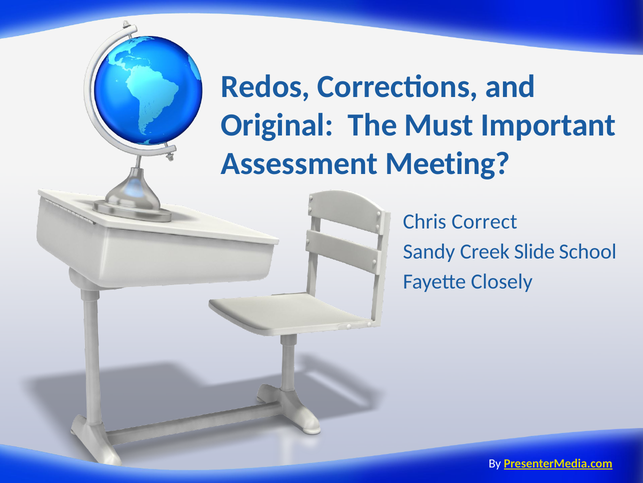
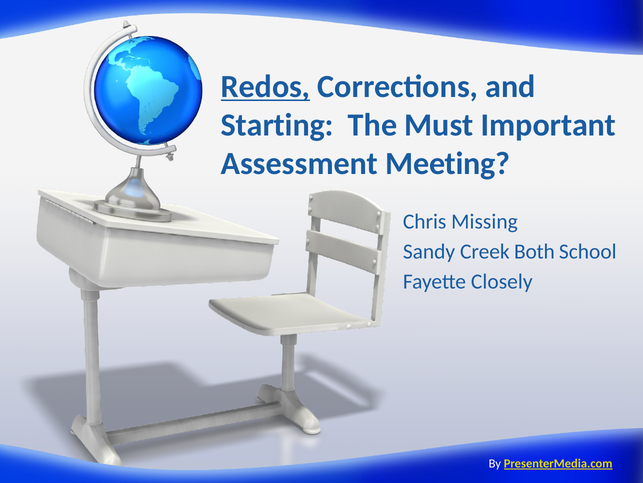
Redos underline: none -> present
Original: Original -> Starting
Correct: Correct -> Missing
Slide: Slide -> Both
